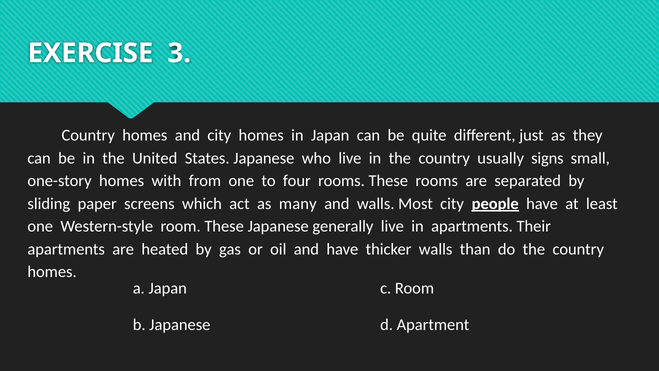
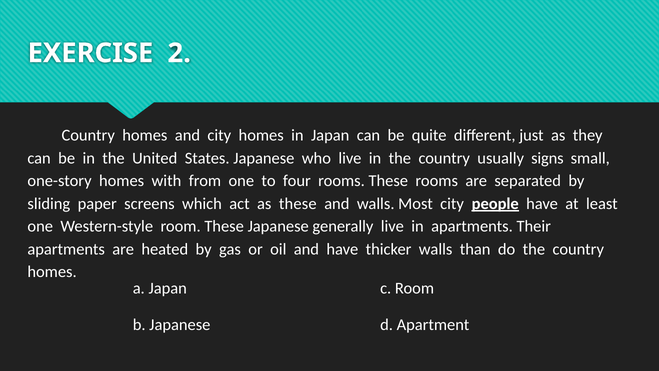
3: 3 -> 2
as many: many -> these
